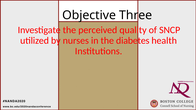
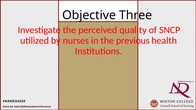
diabetes: diabetes -> previous
